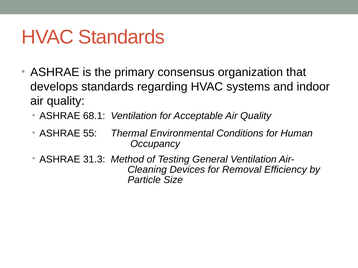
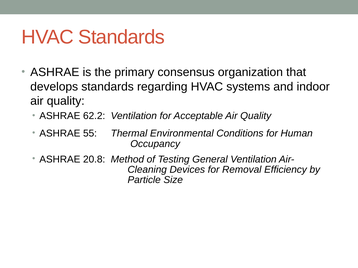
68.1: 68.1 -> 62.2
31.3: 31.3 -> 20.8
